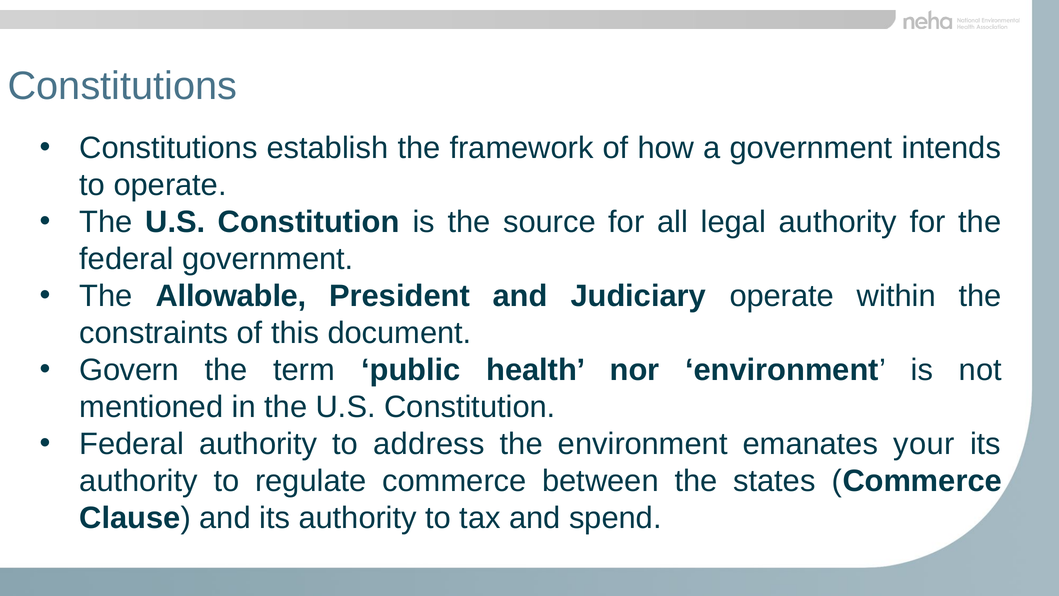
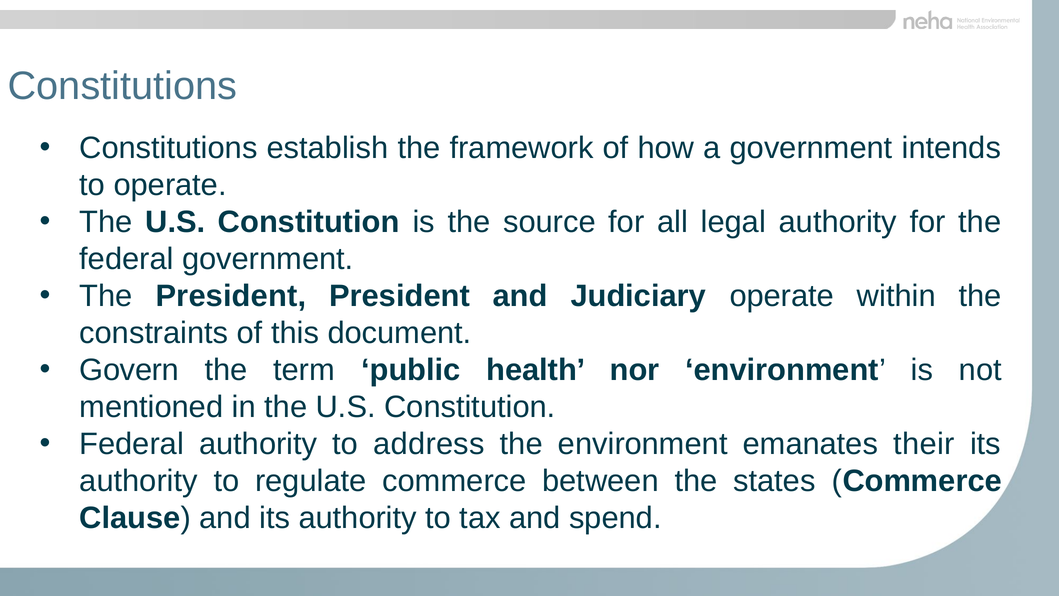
The Allowable: Allowable -> President
your: your -> their
